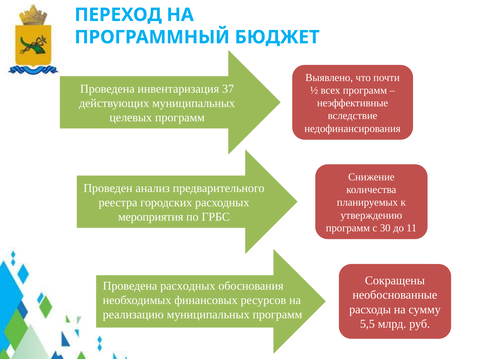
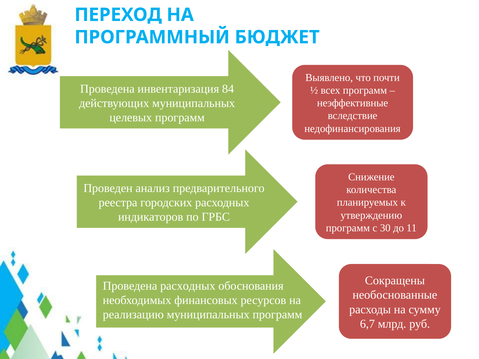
37: 37 -> 84
мероприятия: мероприятия -> индикаторов
5,5: 5,5 -> 6,7
